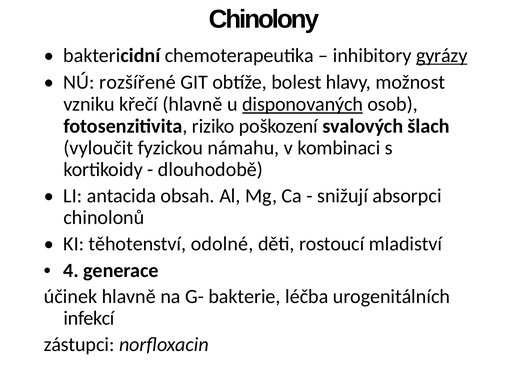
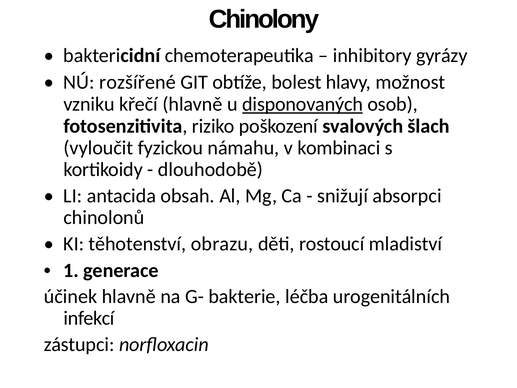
gyrázy underline: present -> none
odolné: odolné -> obrazu
4: 4 -> 1
